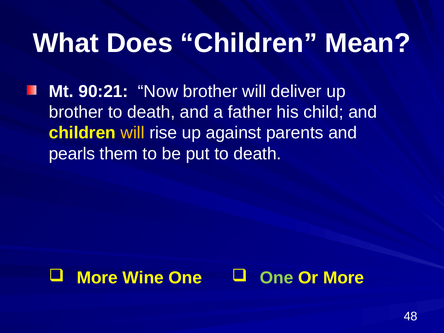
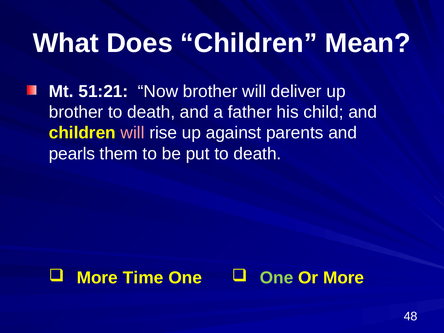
90:21: 90:21 -> 51:21
will at (133, 133) colour: yellow -> pink
Wine: Wine -> Time
